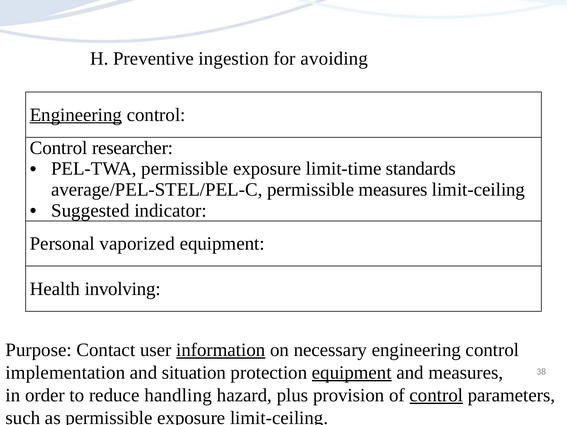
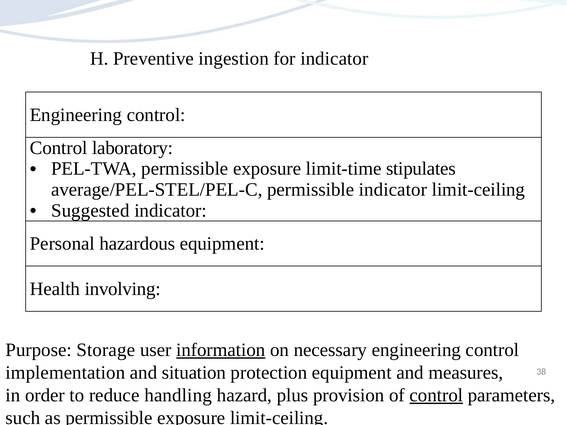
for avoiding: avoiding -> indicator
Engineering at (76, 115) underline: present -> none
researcher: researcher -> laboratory
standards: standards -> stipulates
permissible measures: measures -> indicator
vaporized: vaporized -> hazardous
Contact: Contact -> Storage
equipment at (352, 373) underline: present -> none
